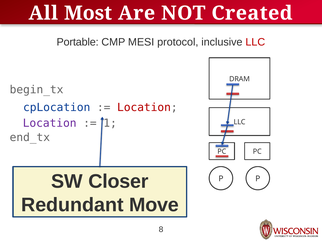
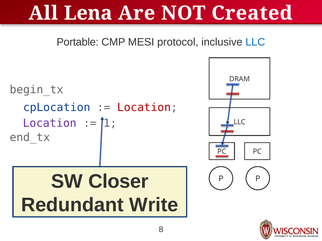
Most: Most -> Lena
LLC at (255, 42) colour: red -> blue
Move: Move -> Write
